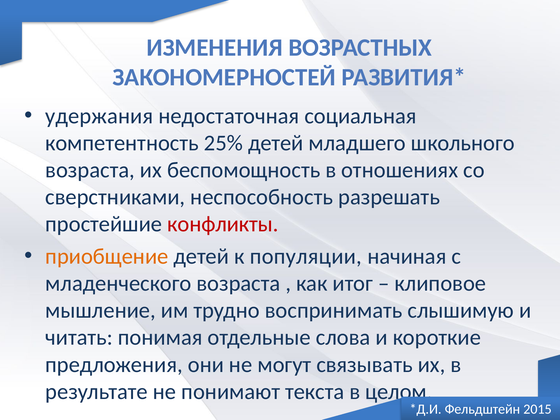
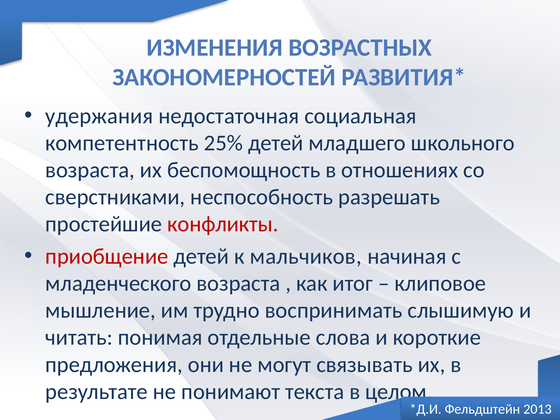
приобщение colour: orange -> red
популяции: популяции -> мальчиков
2015: 2015 -> 2013
